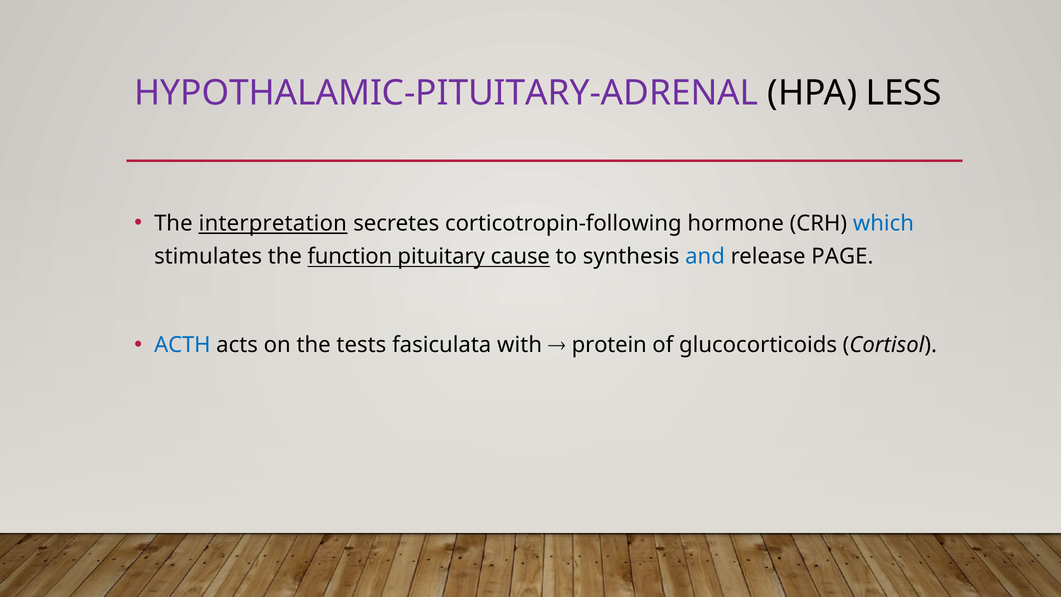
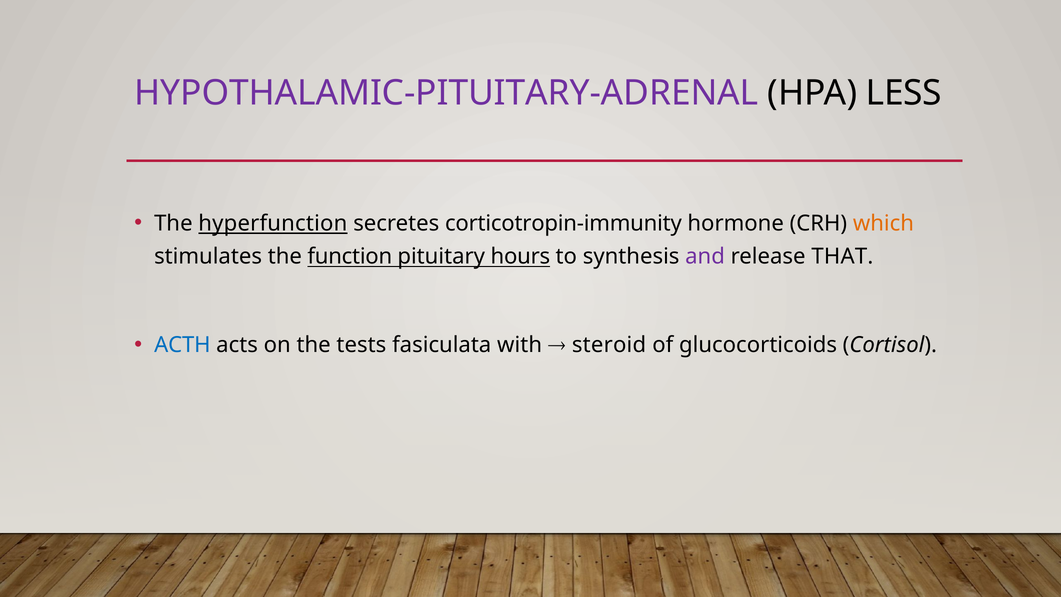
interpretation: interpretation -> hyperfunction
corticotropin-following: corticotropin-following -> corticotropin-immunity
which colour: blue -> orange
cause: cause -> hours
and colour: blue -> purple
PAGE: PAGE -> THAT
protein: protein -> steroid
